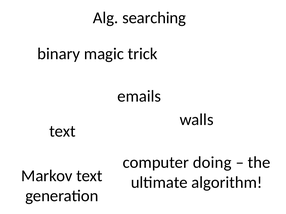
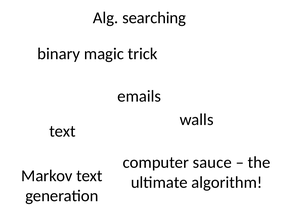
doing: doing -> sauce
